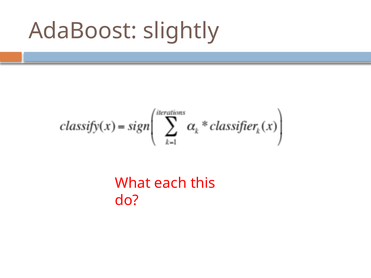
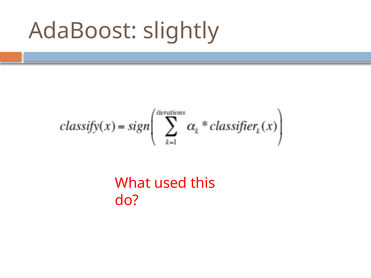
each: each -> used
